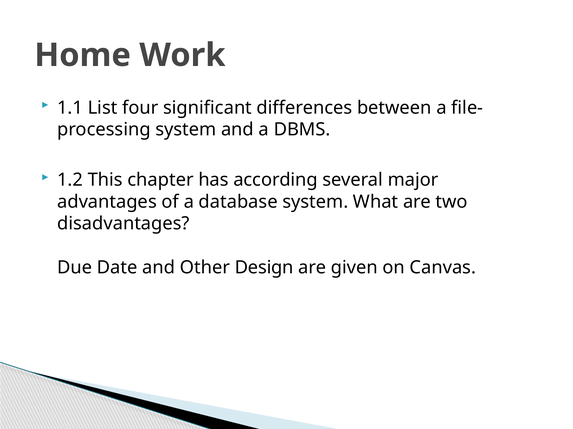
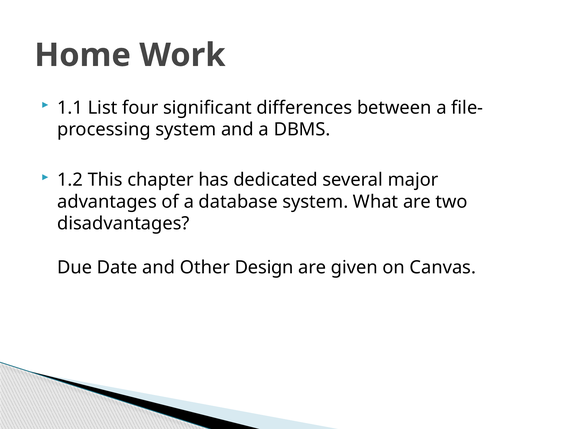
according: according -> dedicated
